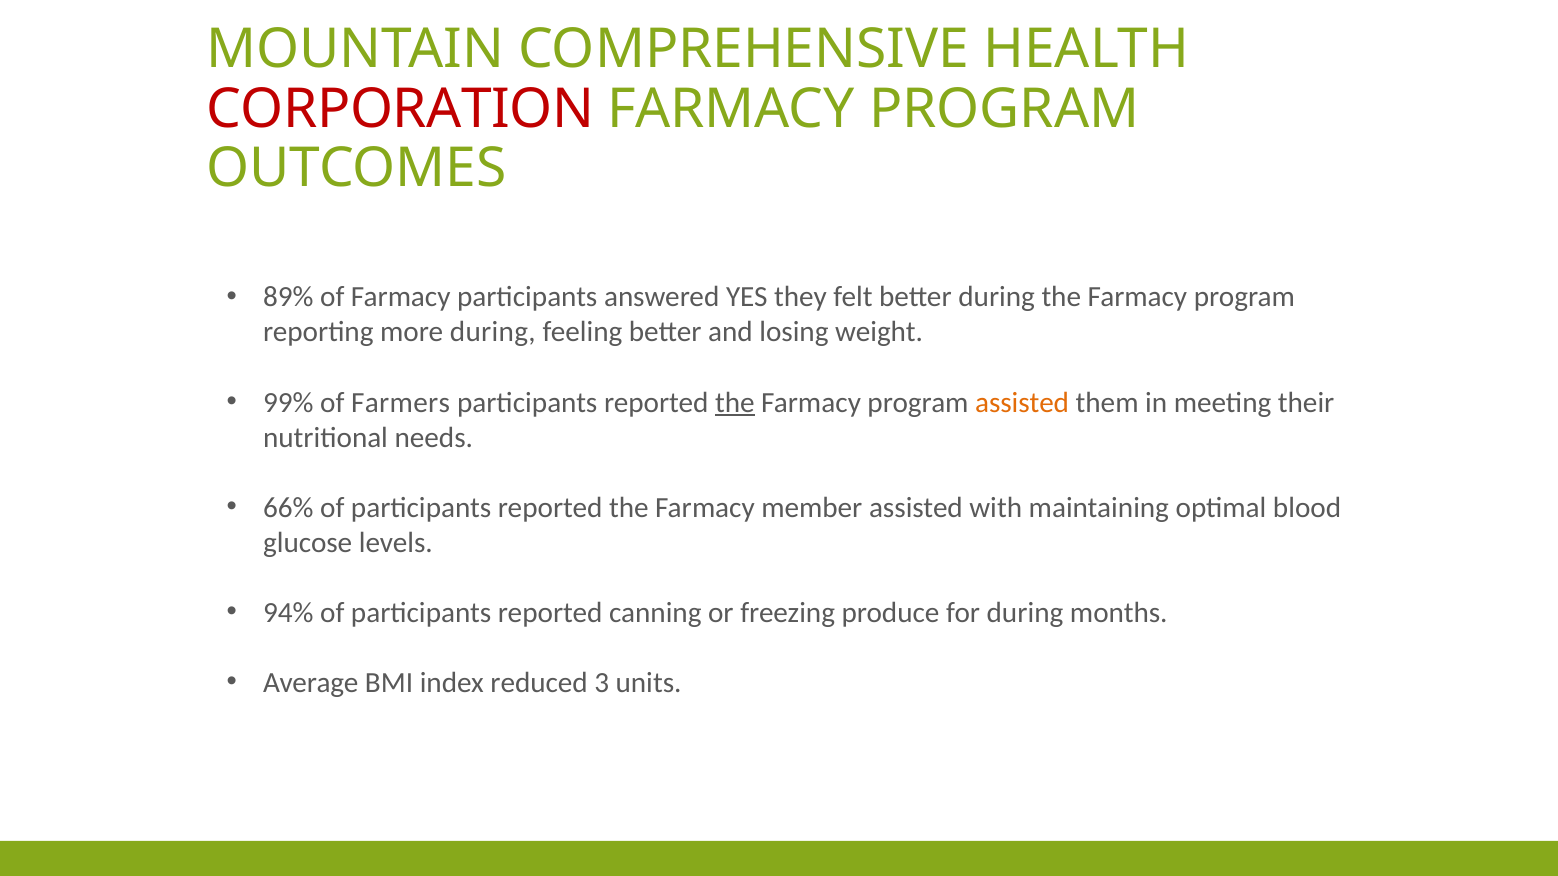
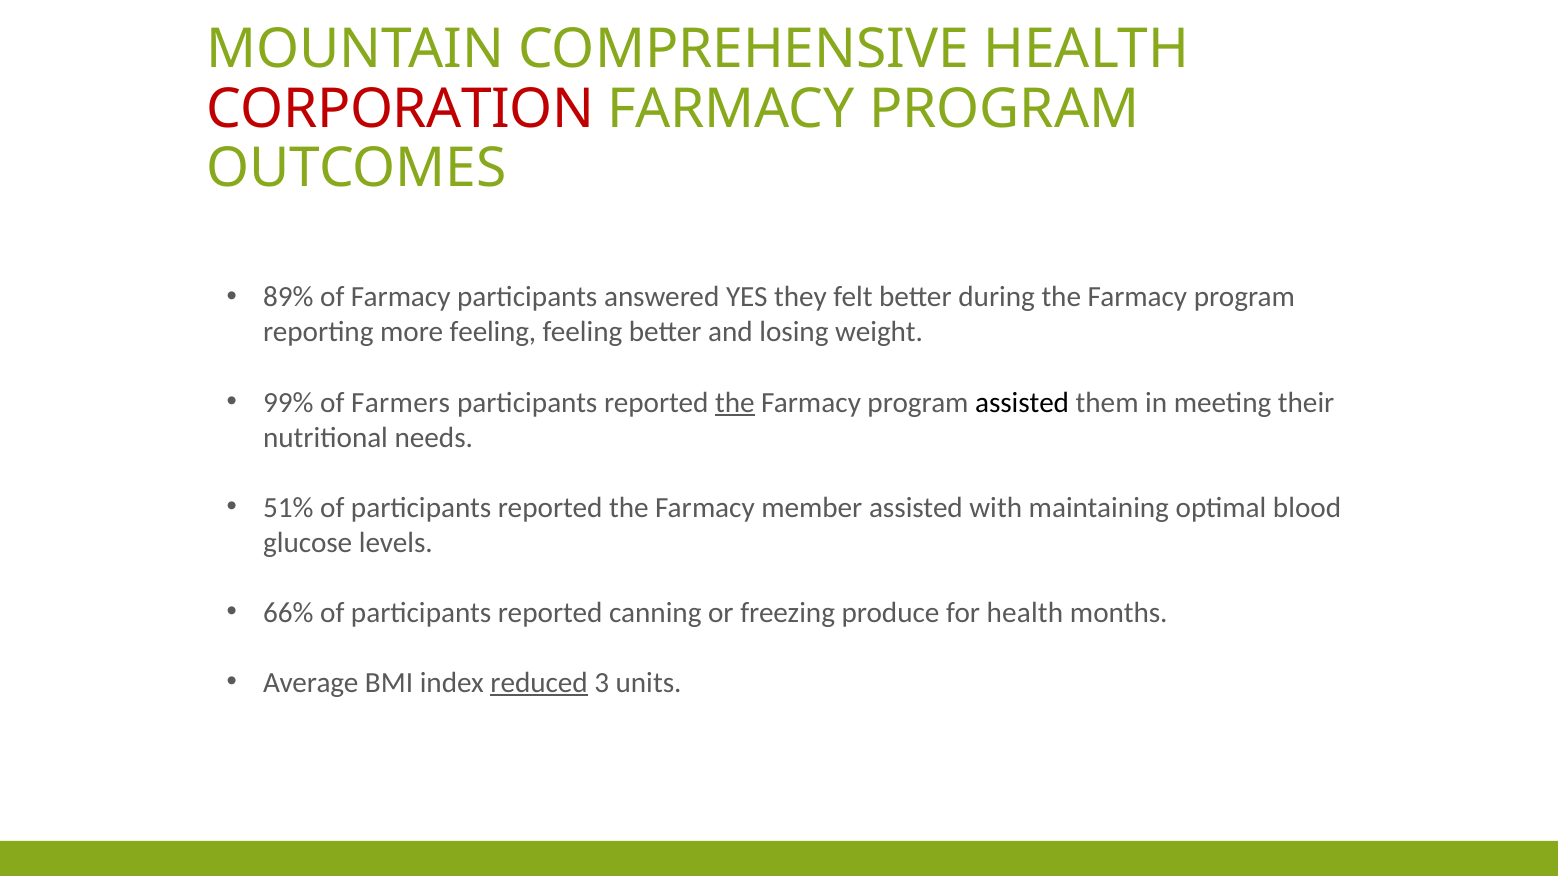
more during: during -> feeling
assisted at (1022, 403) colour: orange -> black
66%: 66% -> 51%
94%: 94% -> 66%
for during: during -> health
reduced underline: none -> present
